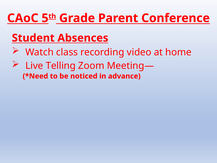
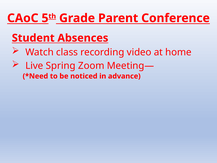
Telling: Telling -> Spring
